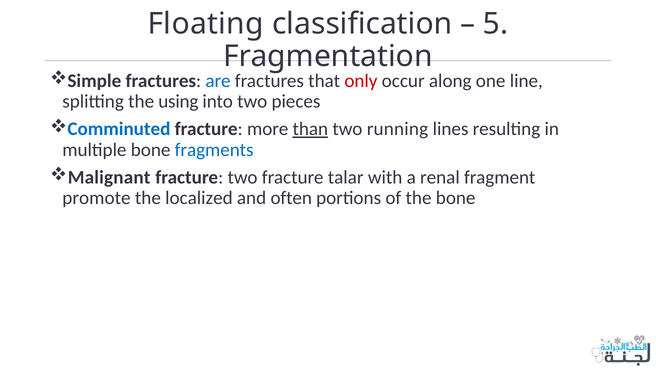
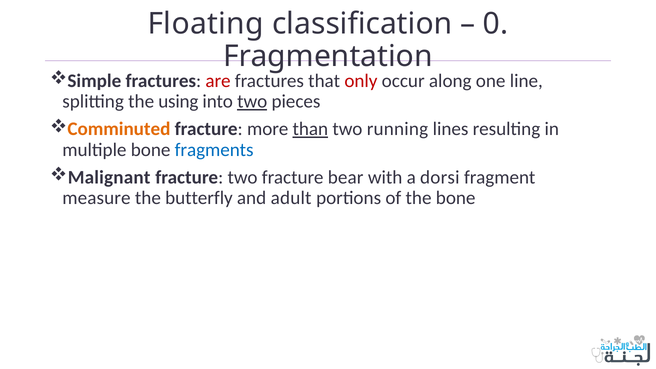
5: 5 -> 0
are colour: blue -> red
two at (252, 102) underline: none -> present
Comminuted colour: blue -> orange
talar: talar -> bear
renal: renal -> dorsi
promote: promote -> measure
localized: localized -> butterfly
often: often -> adult
